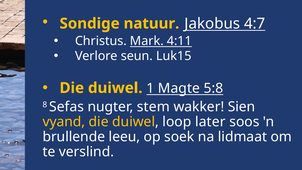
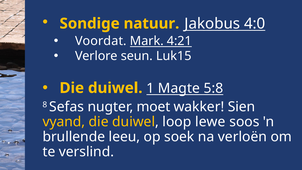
4:7: 4:7 -> 4:0
Christus: Christus -> Voordat
4:11: 4:11 -> 4:21
stem: stem -> moet
later: later -> lewe
lidmaat: lidmaat -> verloën
